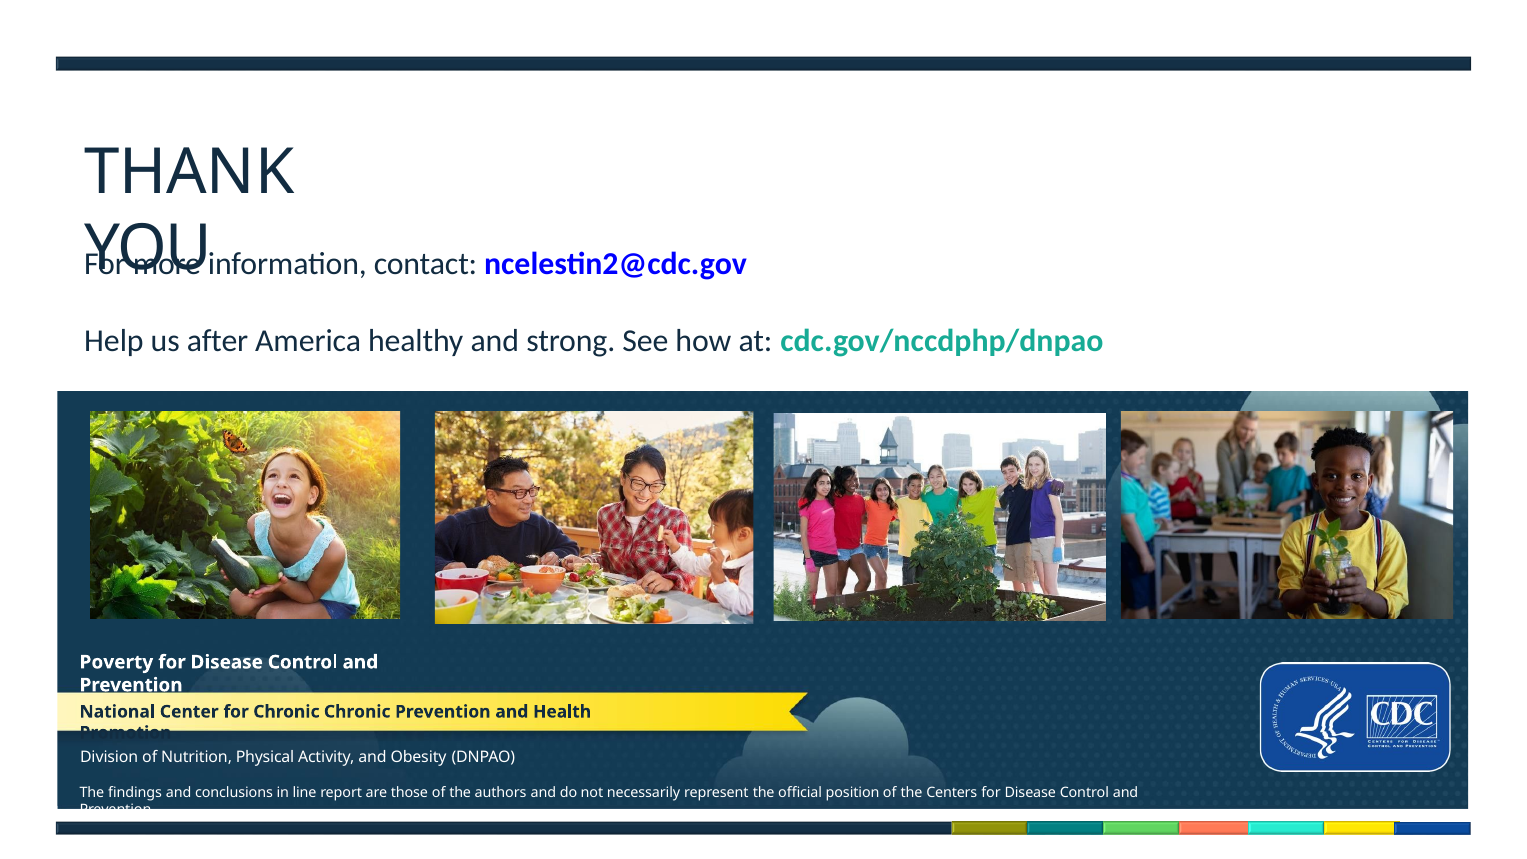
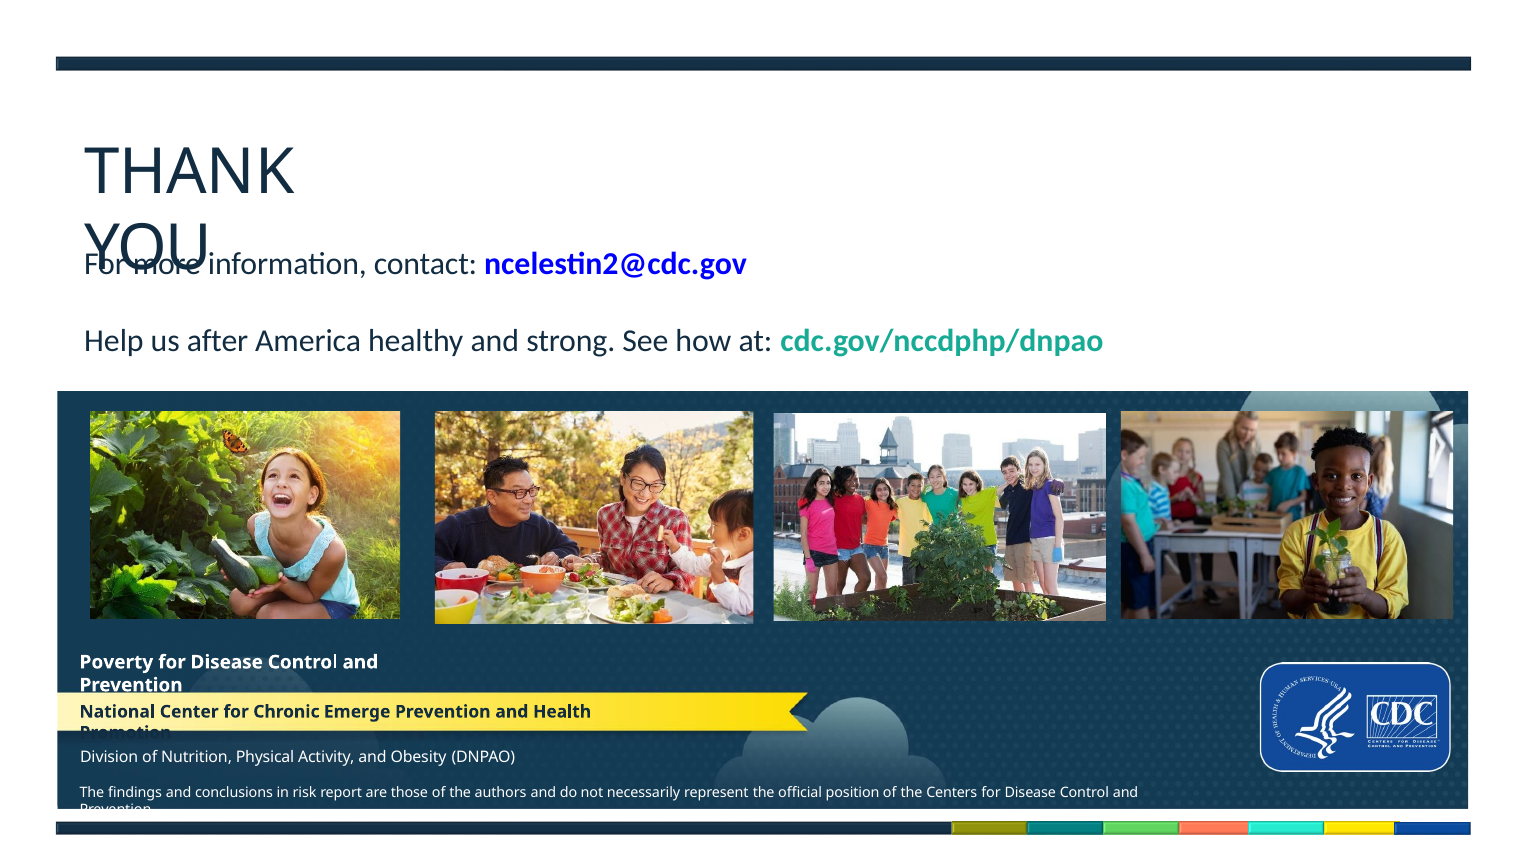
Chronic Chronic: Chronic -> Emerge
line: line -> risk
